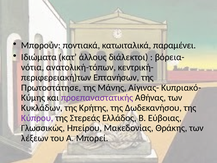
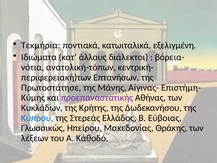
Μπορούν: Μπορούν -> Τεκμήρια
παραμένει: παραμένει -> εξελιγμένη
Κυπριακό-: Κυπριακό- -> Επιστήμη-
Κύπρου colour: purple -> blue
Μπορεί: Μπορεί -> Κάθοδό
